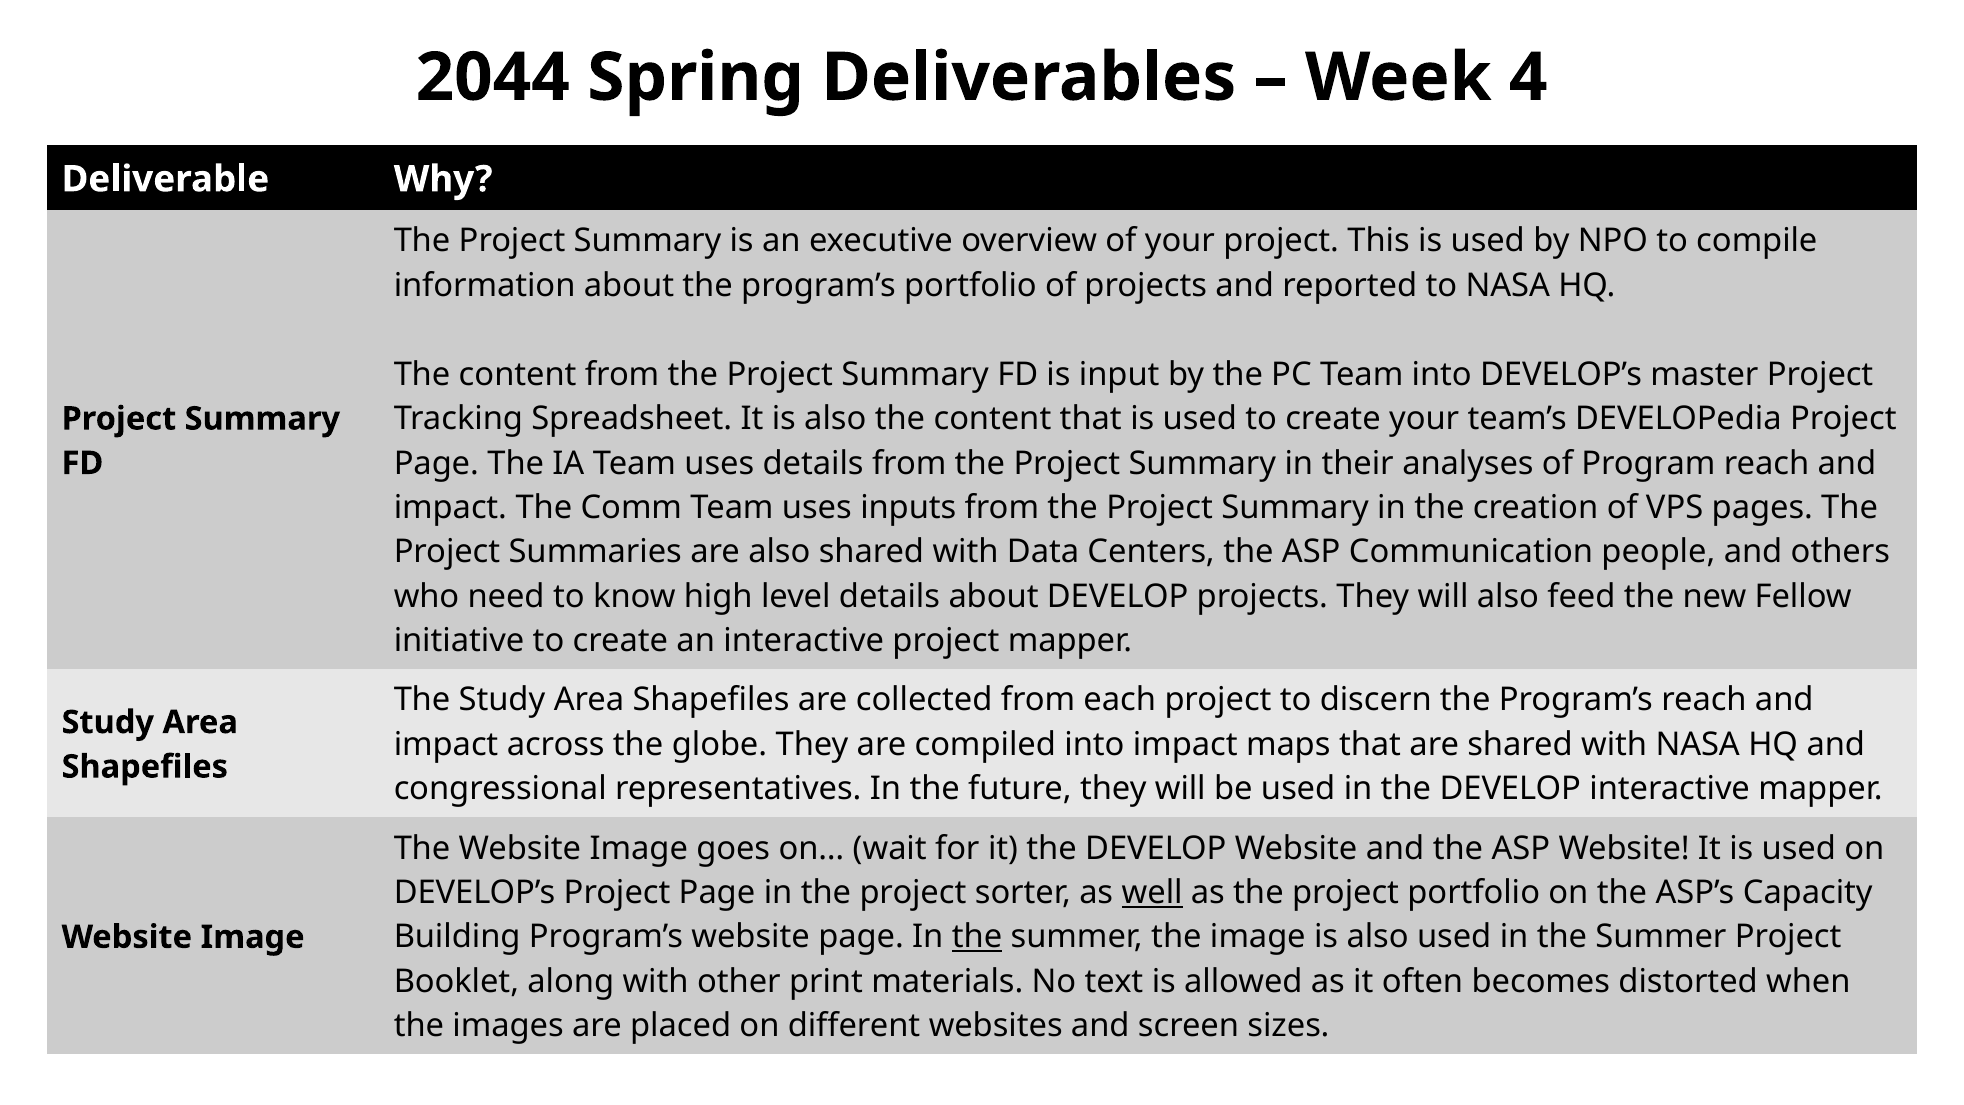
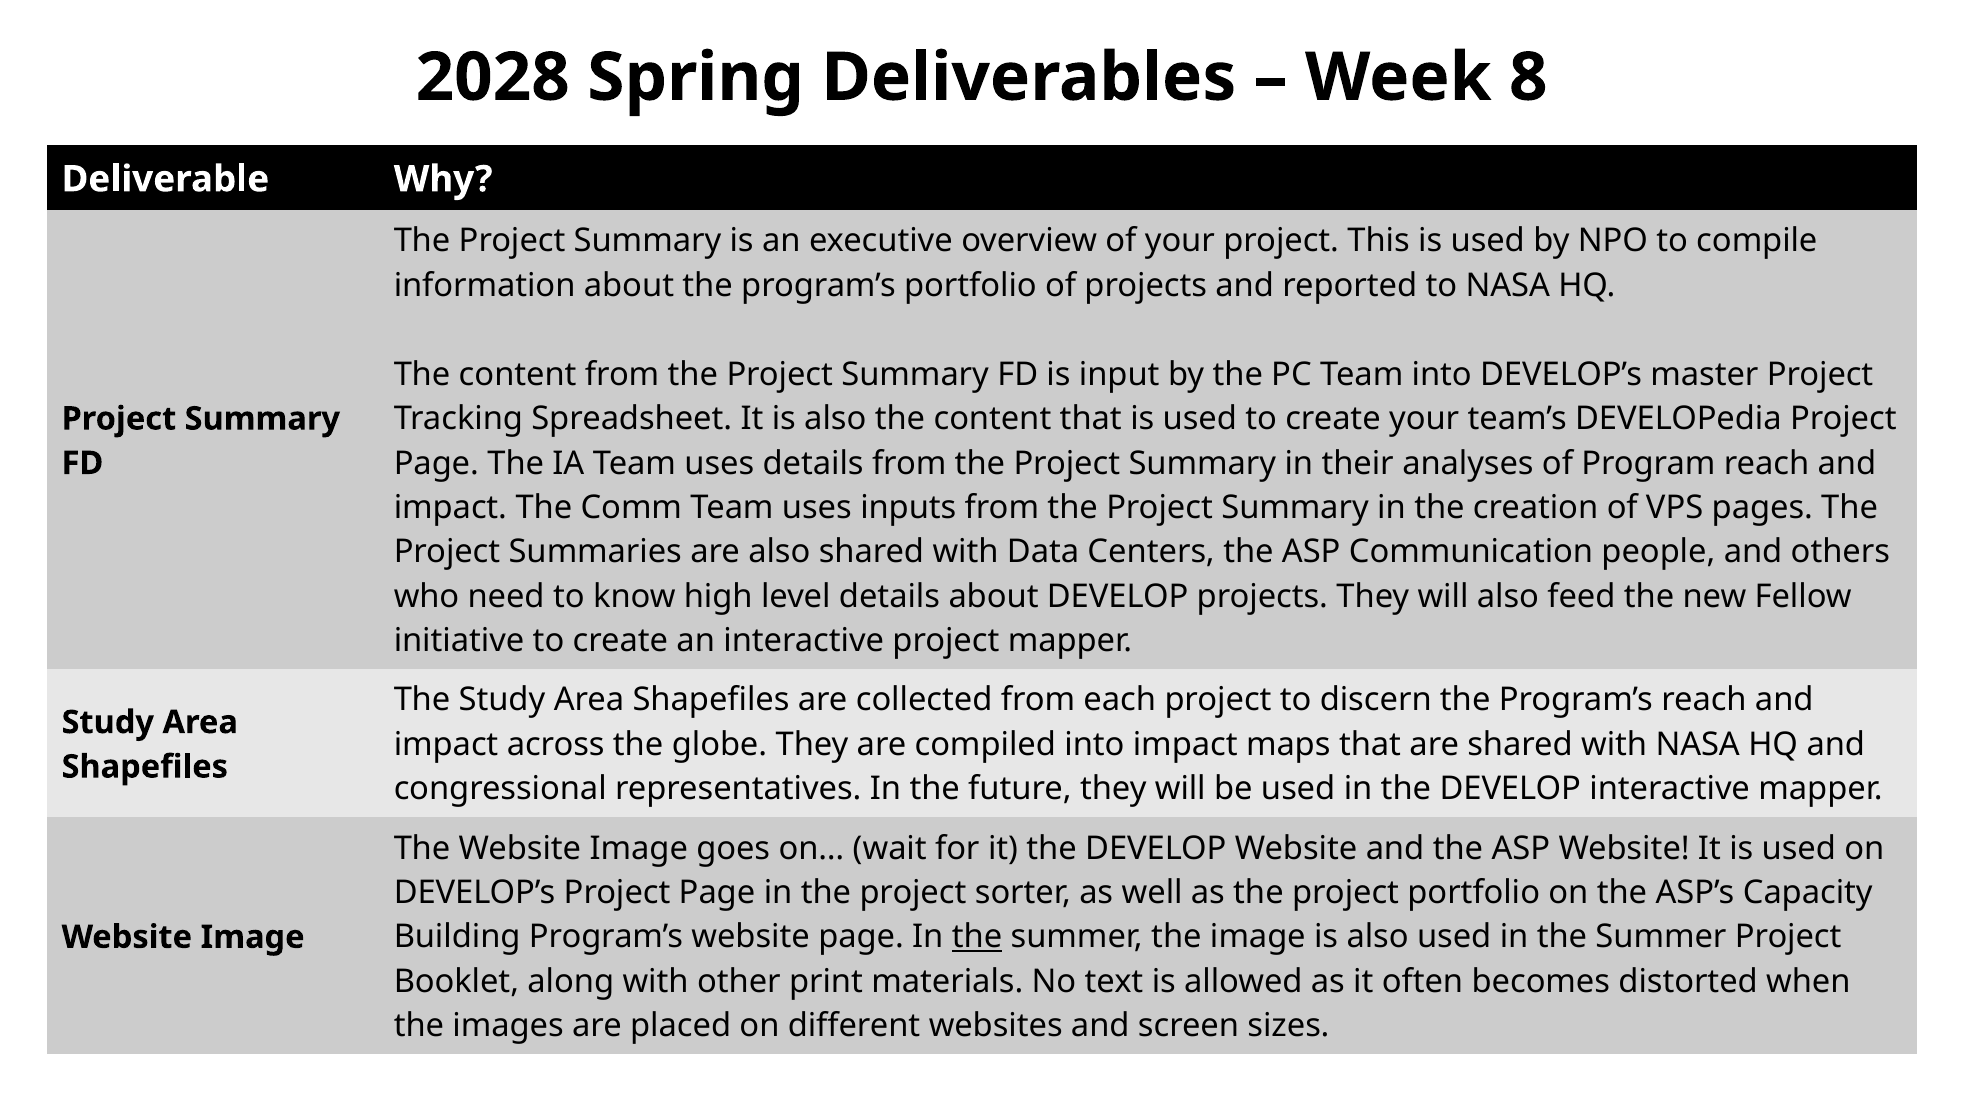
2044: 2044 -> 2028
4: 4 -> 8
well underline: present -> none
